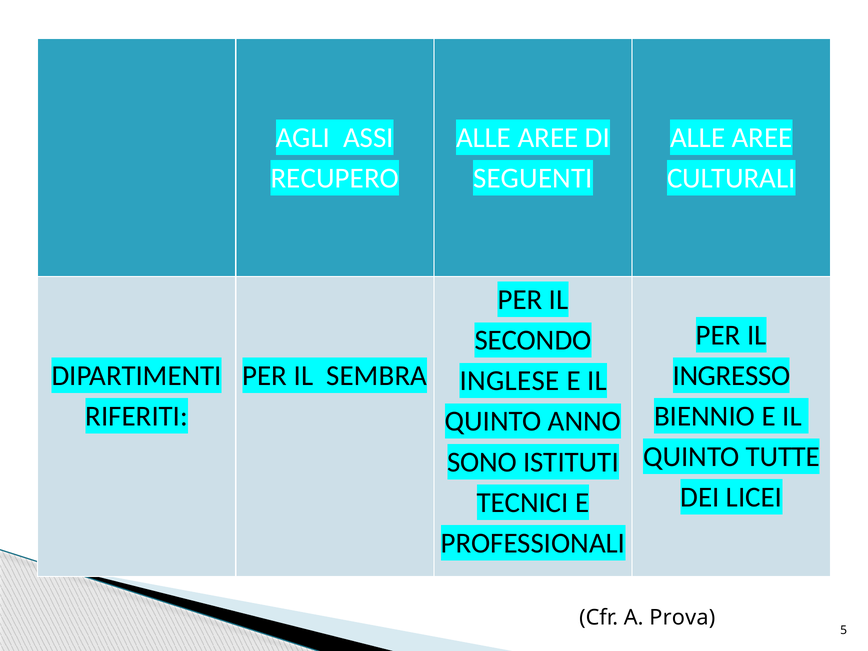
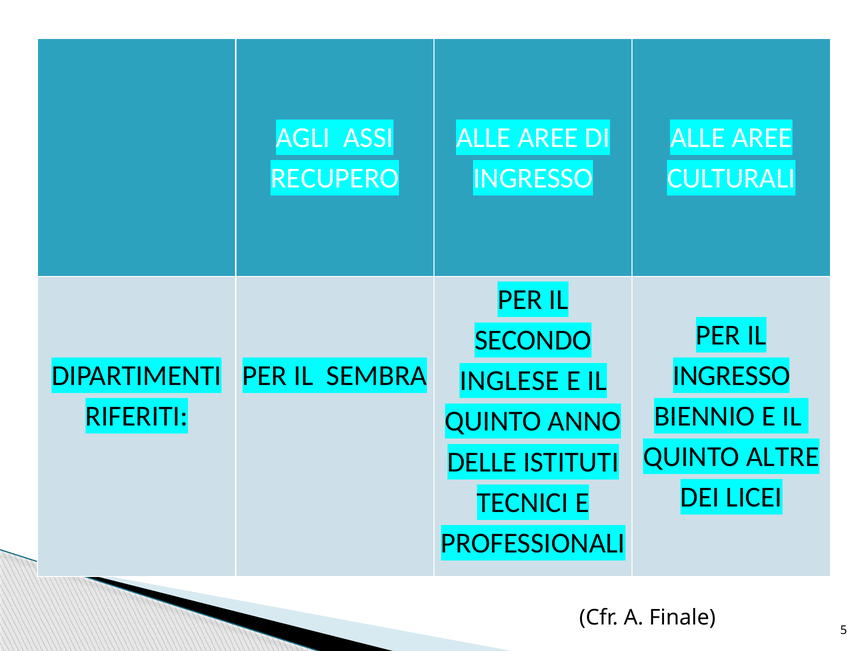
SEGUENTI at (533, 178): SEGUENTI -> INGRESSO
TUTTE: TUTTE -> ALTRE
SONO: SONO -> DELLE
Prova: Prova -> Finale
